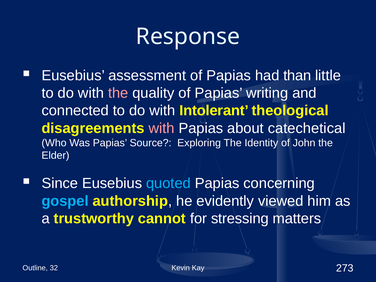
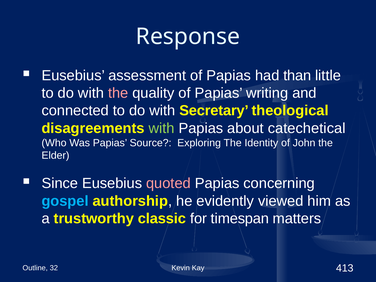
Intolerant: Intolerant -> Secretary
with at (162, 128) colour: pink -> light green
quoted colour: light blue -> pink
cannot: cannot -> classic
stressing: stressing -> timespan
273: 273 -> 413
